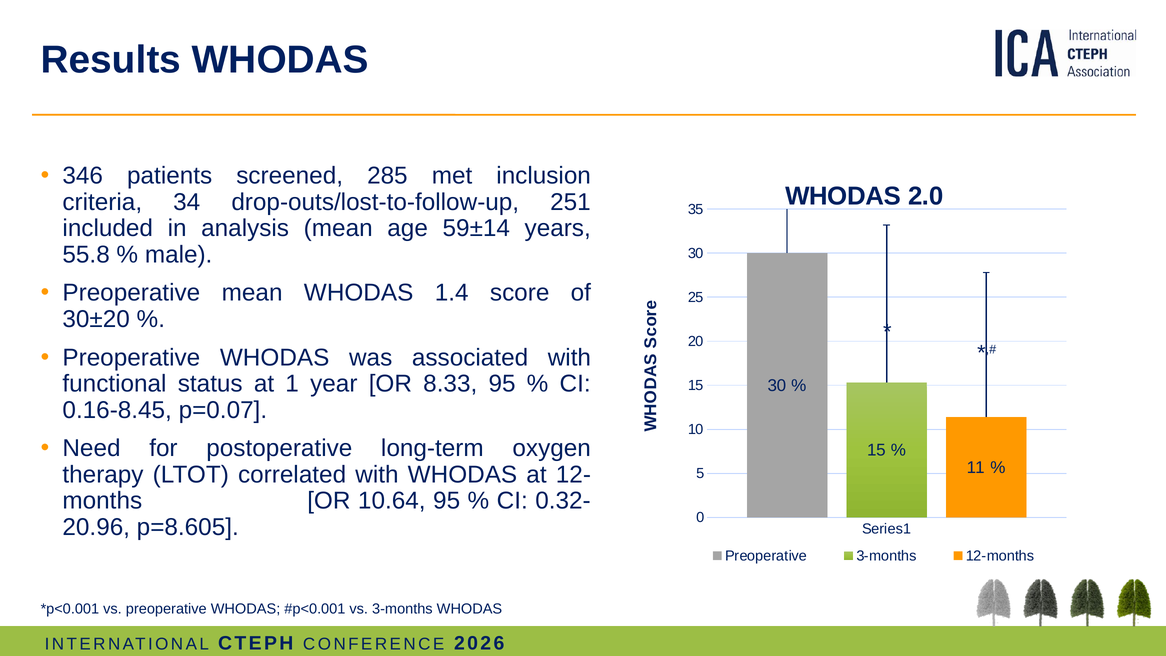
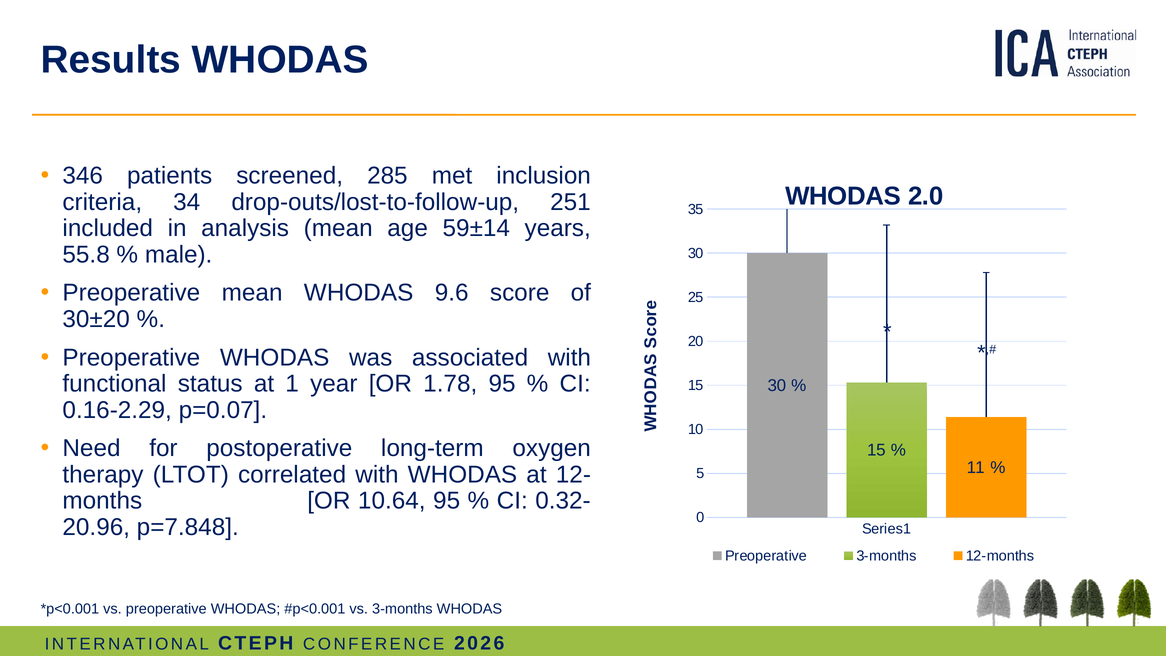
1.4: 1.4 -> 9.6
8.33: 8.33 -> 1.78
0.16-8.45: 0.16-8.45 -> 0.16-2.29
p=8.605: p=8.605 -> p=7.848
